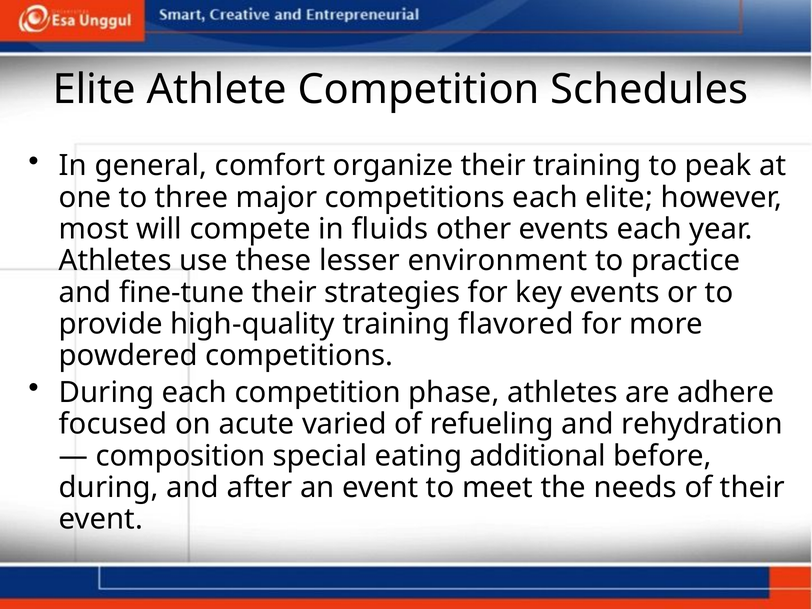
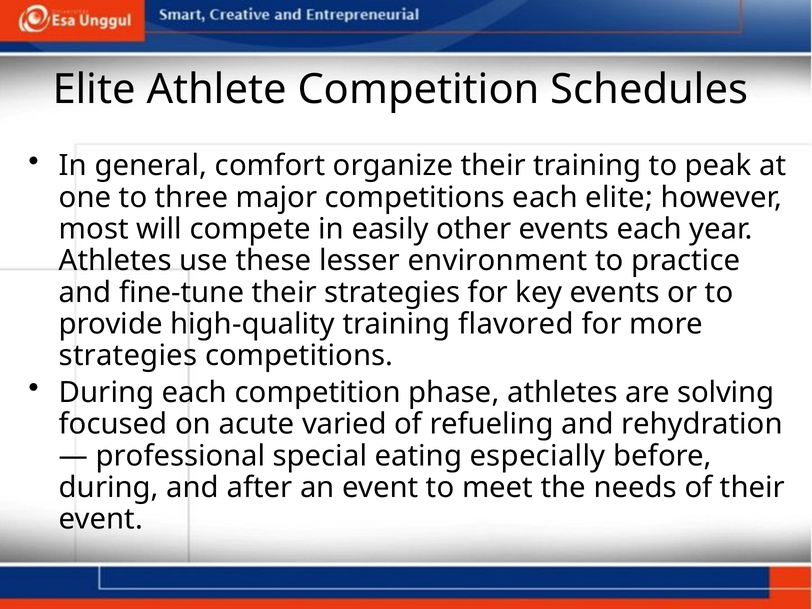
fluids: fluids -> easily
powdered at (128, 356): powdered -> strategies
adhere: adhere -> solving
composition: composition -> professional
additional: additional -> especially
